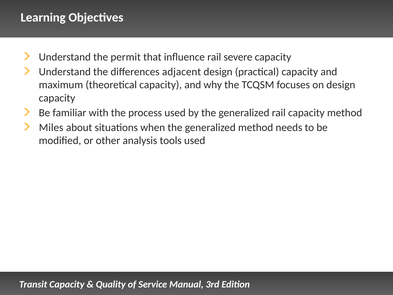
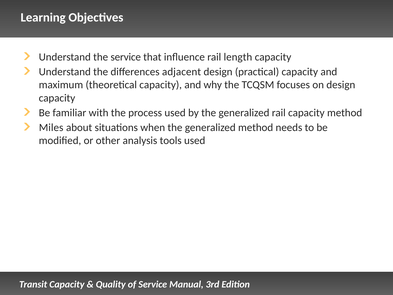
the permit: permit -> service
severe: severe -> length
